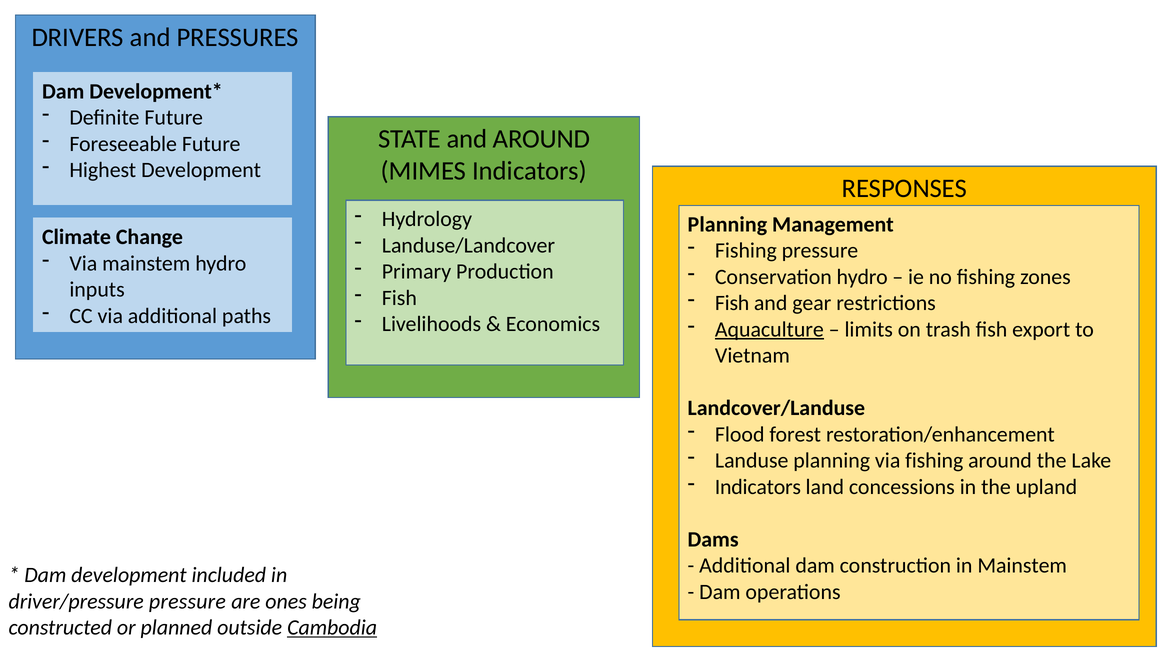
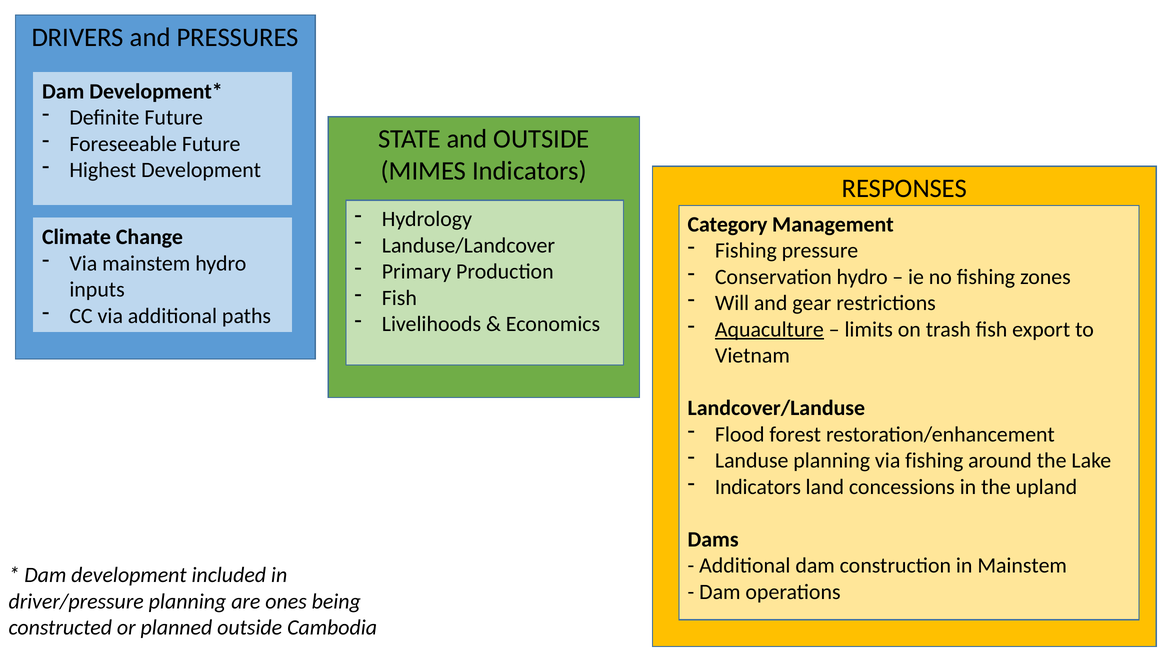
and AROUND: AROUND -> OUTSIDE
Planning at (727, 225): Planning -> Category
Fish at (732, 303): Fish -> Will
driver/pressure pressure: pressure -> planning
Cambodia underline: present -> none
